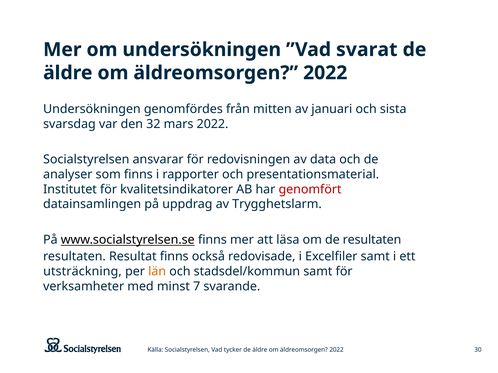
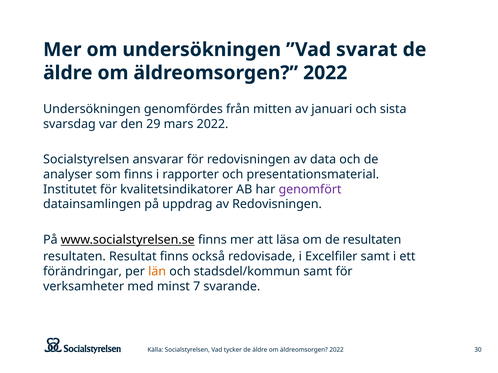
32: 32 -> 29
genomfört colour: red -> purple
av Trygghetslarm: Trygghetslarm -> Redovisningen
utsträckning: utsträckning -> förändringar
